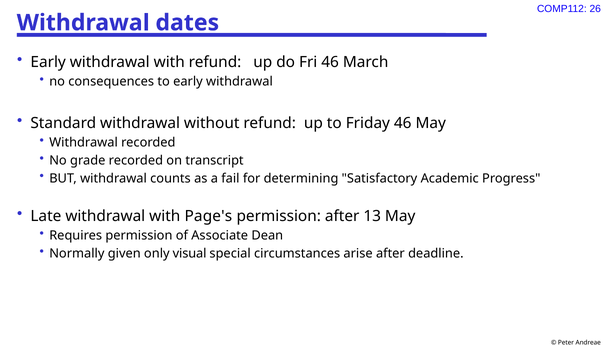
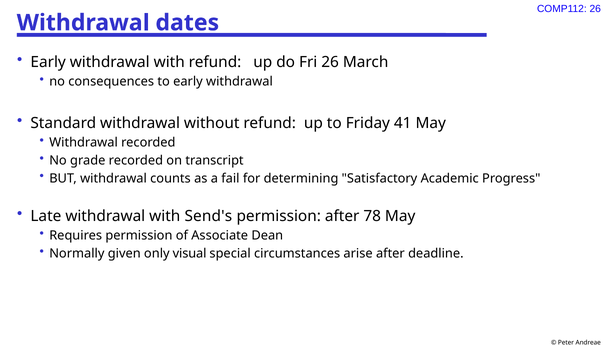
Fri 46: 46 -> 26
Friday 46: 46 -> 41
Page's: Page's -> Send's
13: 13 -> 78
